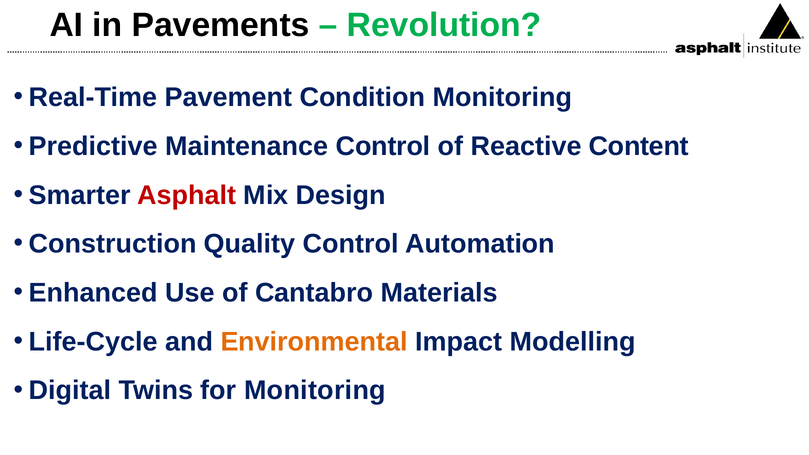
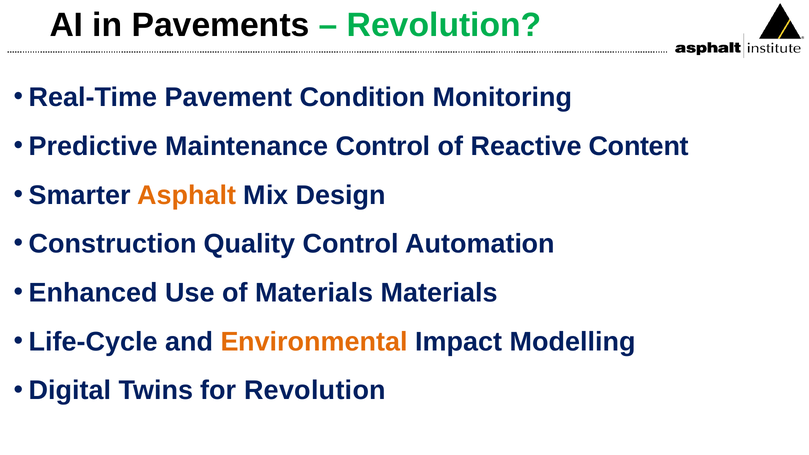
Asphalt colour: red -> orange
of Cantabro: Cantabro -> Materials
for Monitoring: Monitoring -> Revolution
